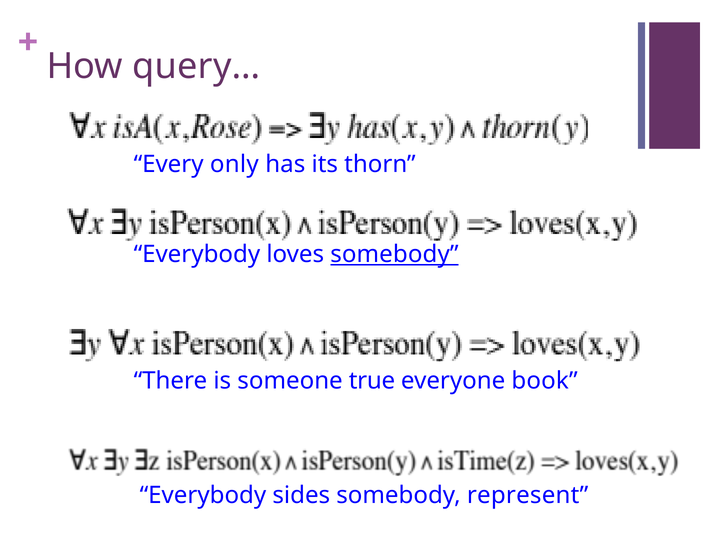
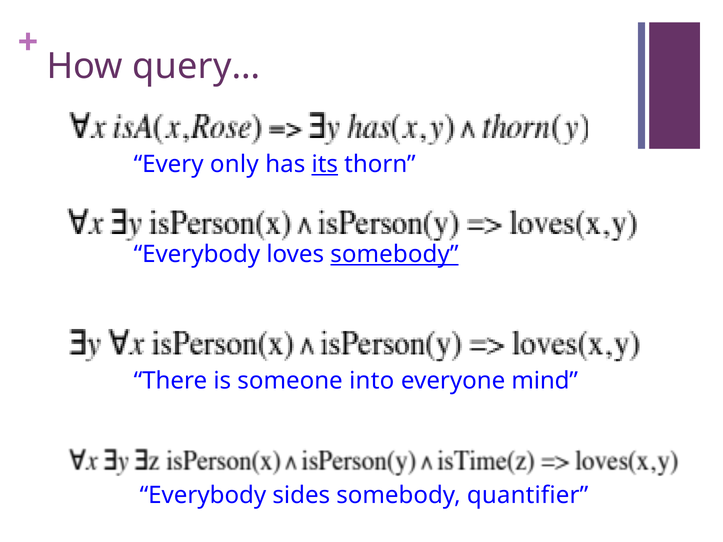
its underline: none -> present
true: true -> into
book: book -> mind
represent: represent -> quantifier
